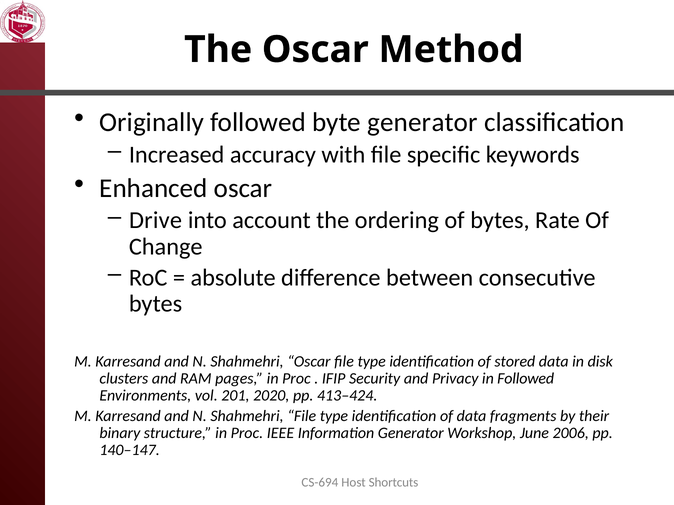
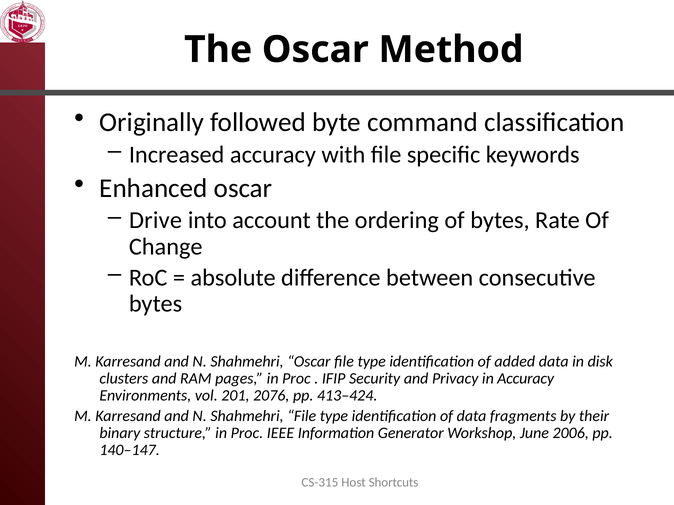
byte generator: generator -> command
stored: stored -> added
in Followed: Followed -> Accuracy
2020: 2020 -> 2076
CS-694: CS-694 -> CS-315
